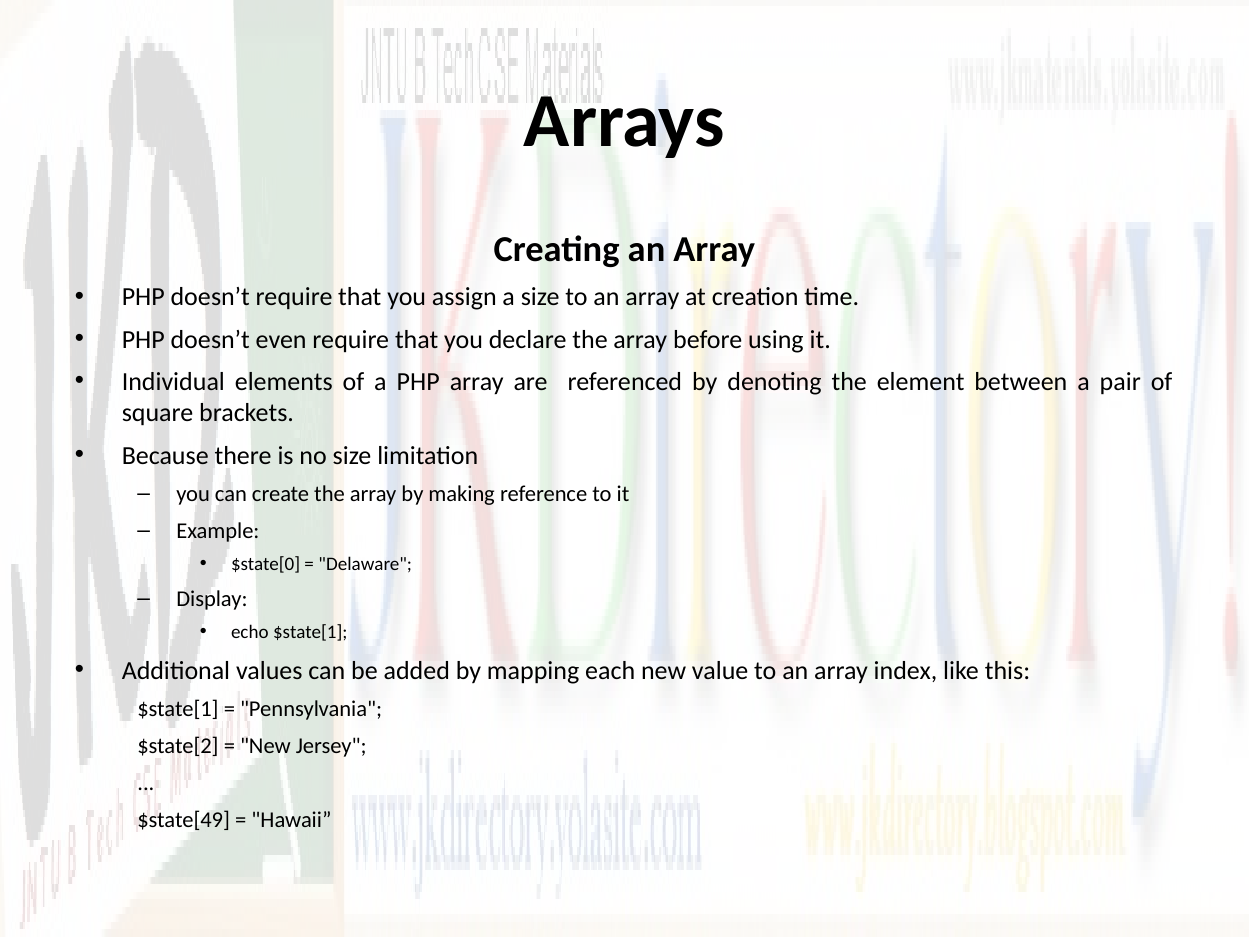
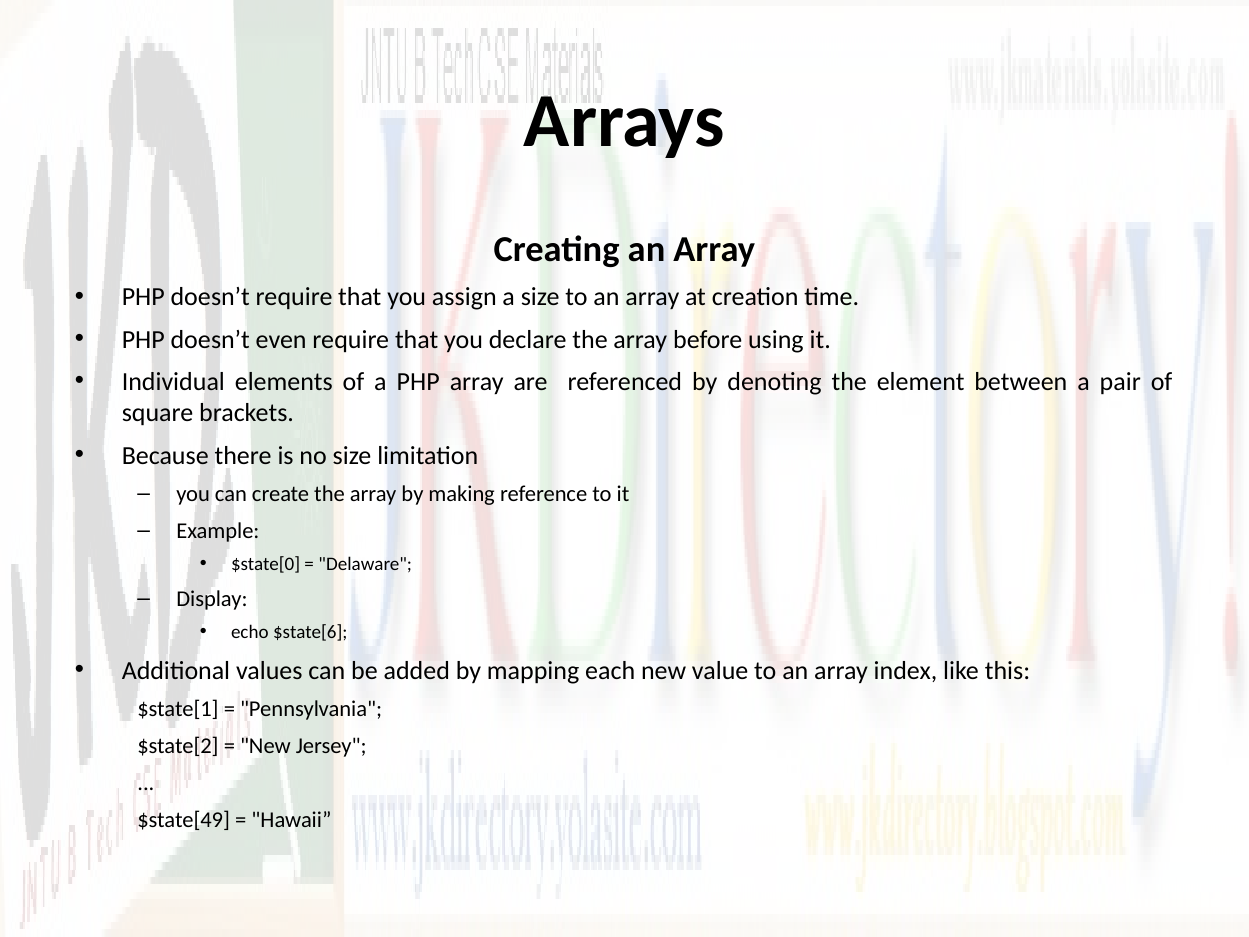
echo $state[1: $state[1 -> $state[6
